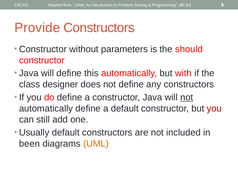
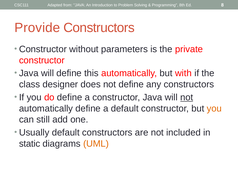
should: should -> private
you at (214, 108) colour: red -> orange
been: been -> static
